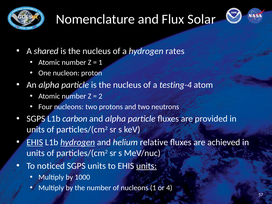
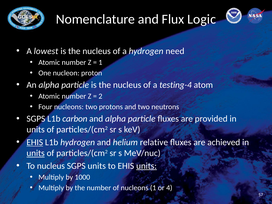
Solar: Solar -> Logic
shared: shared -> lowest
rates: rates -> need
hydrogen at (78, 142) underline: present -> none
units at (36, 153) underline: none -> present
To noticed: noticed -> nucleus
